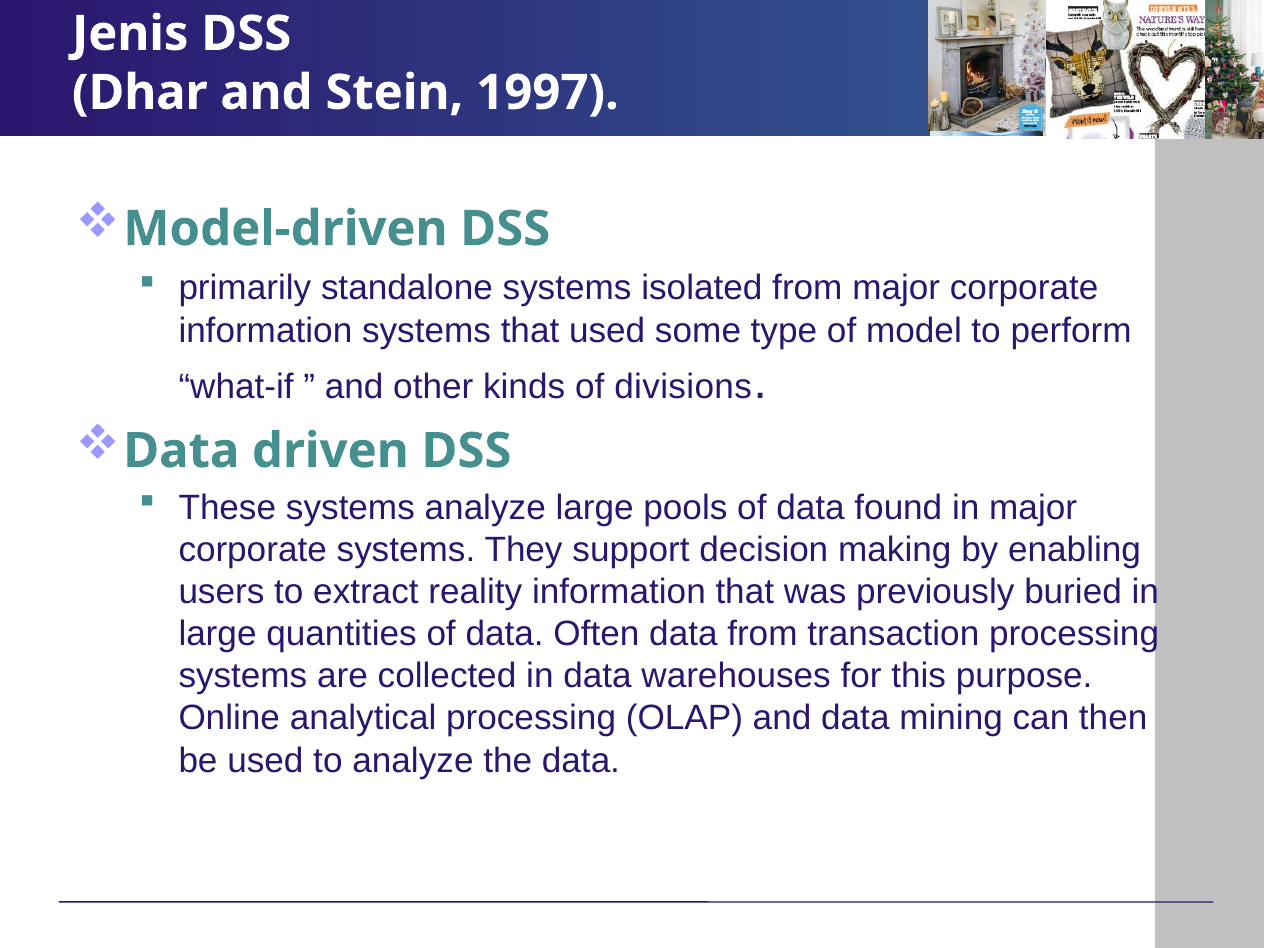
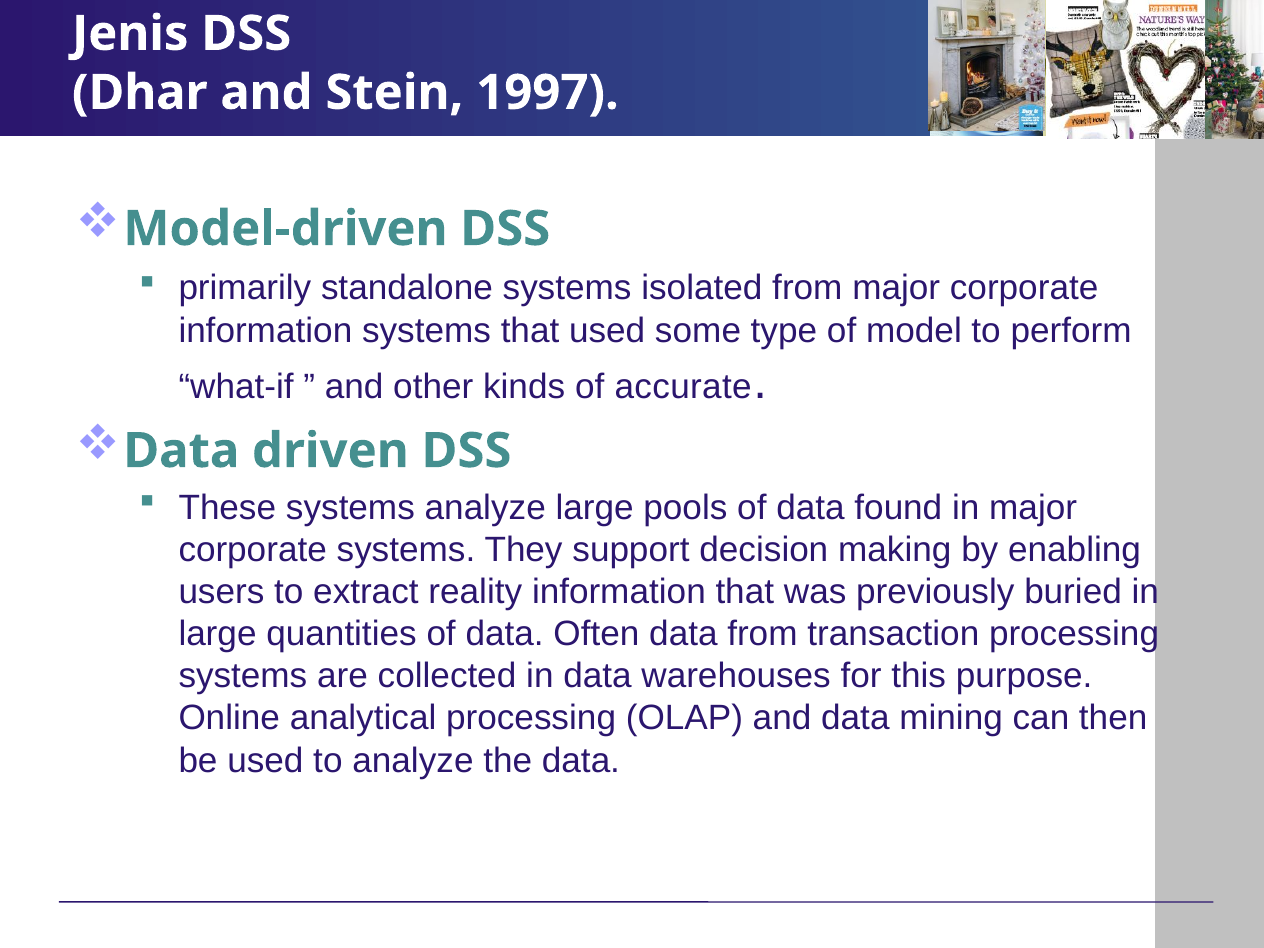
divisions: divisions -> accurate
